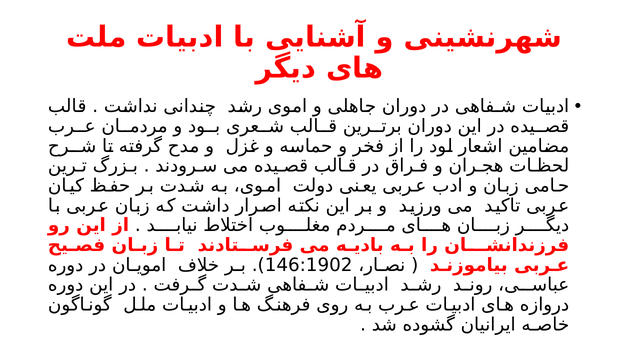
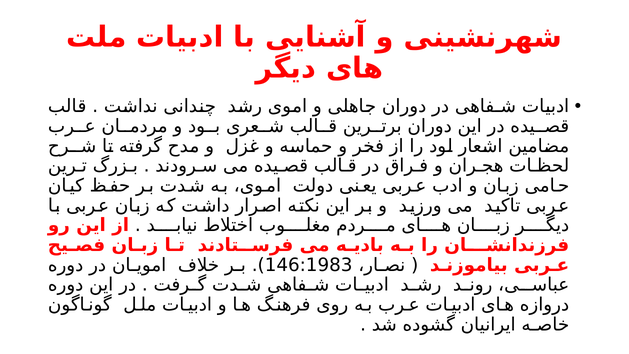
146:1902: 146:1902 -> 146:1983
